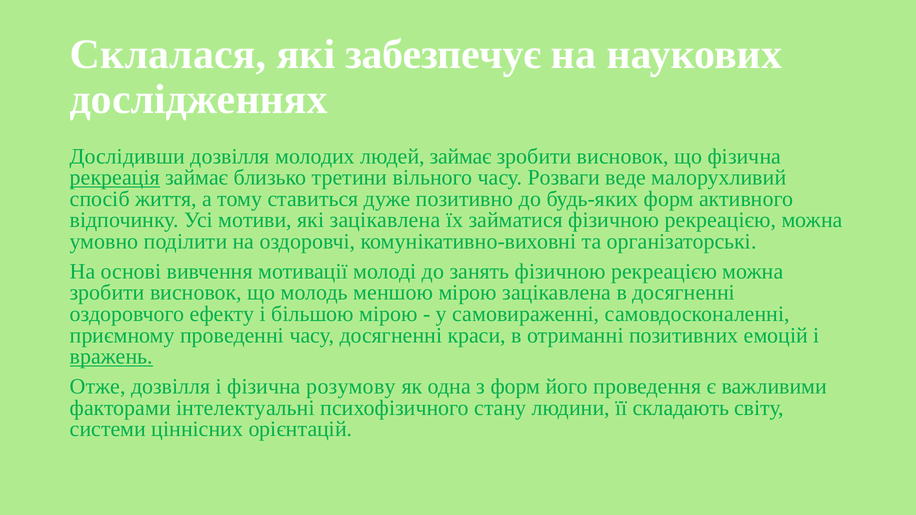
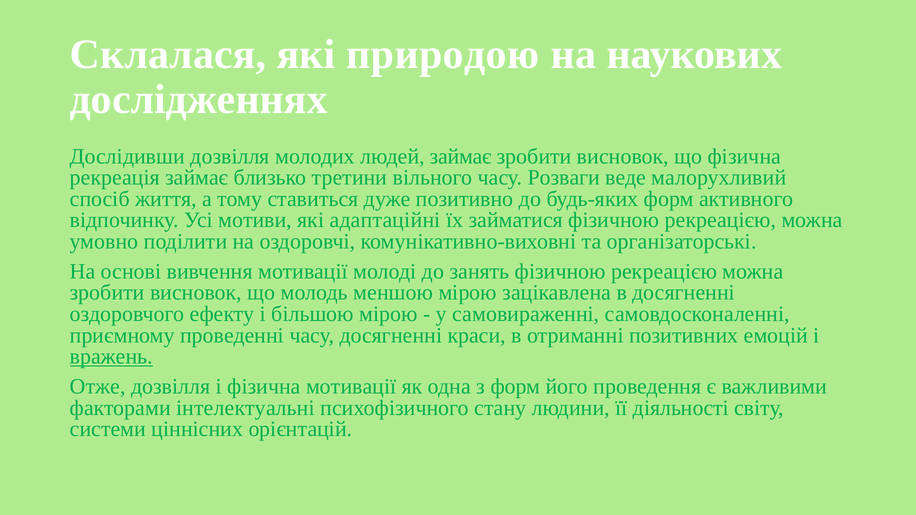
забезпечує: забезпечує -> природою
рекреація underline: present -> none
які зацікавлена: зацікавлена -> адаптаційні
фізична розумову: розумову -> мотивації
складають: складають -> діяльності
